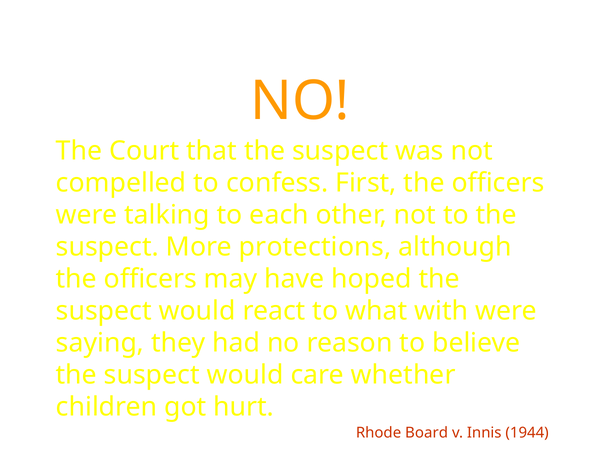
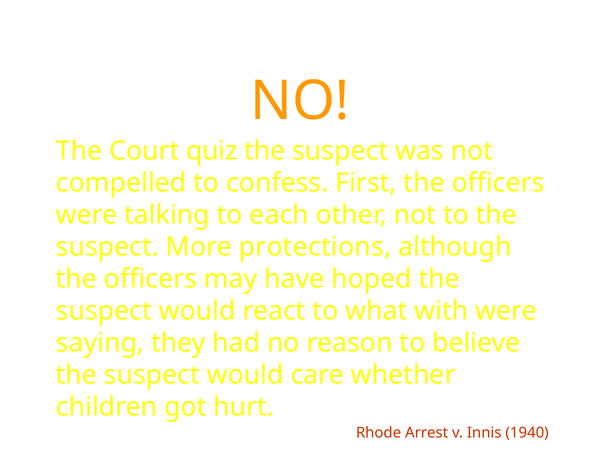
that: that -> quiz
Board: Board -> Arrest
1944: 1944 -> 1940
